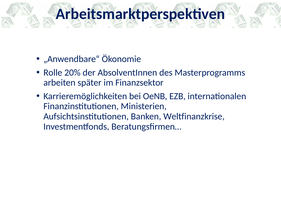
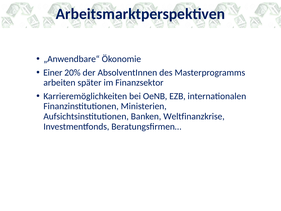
Rolle: Rolle -> Einer
